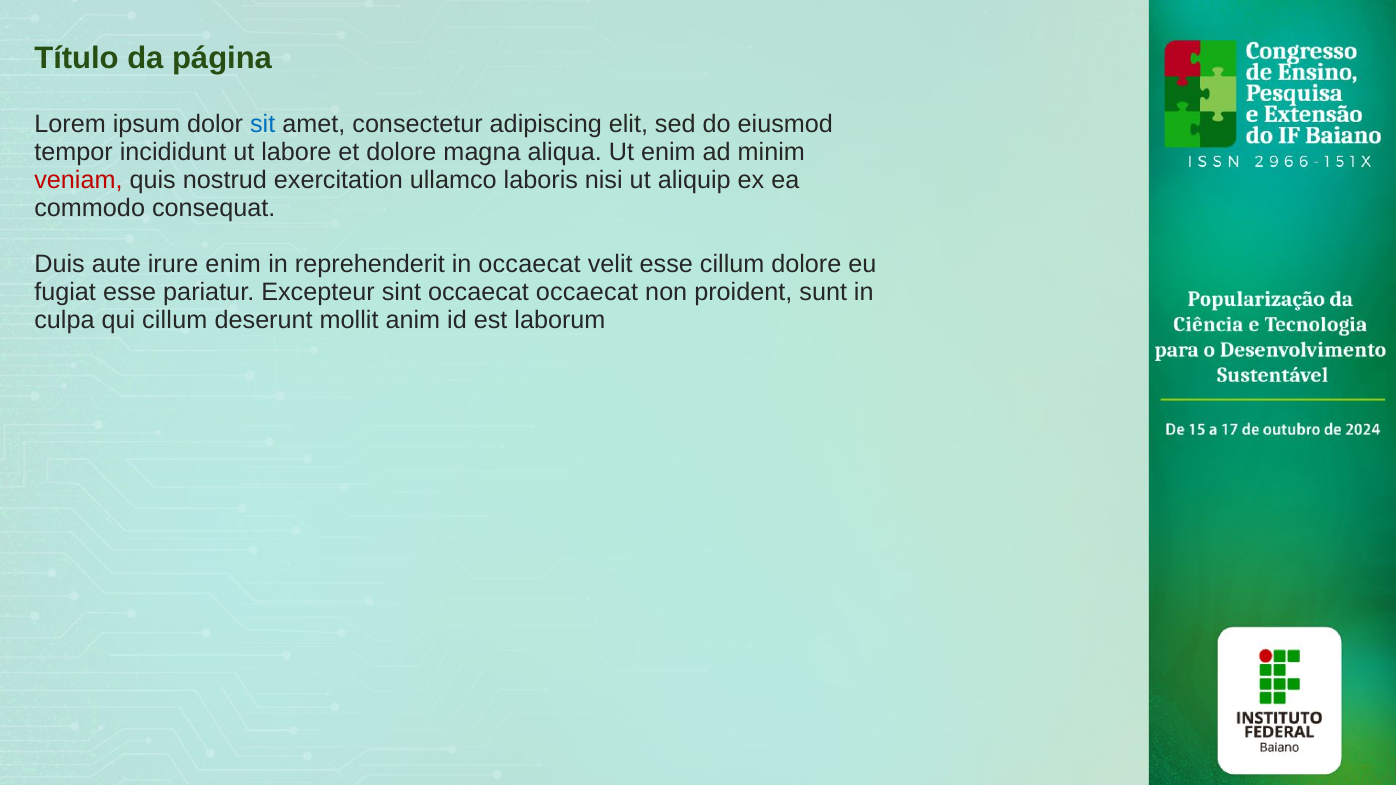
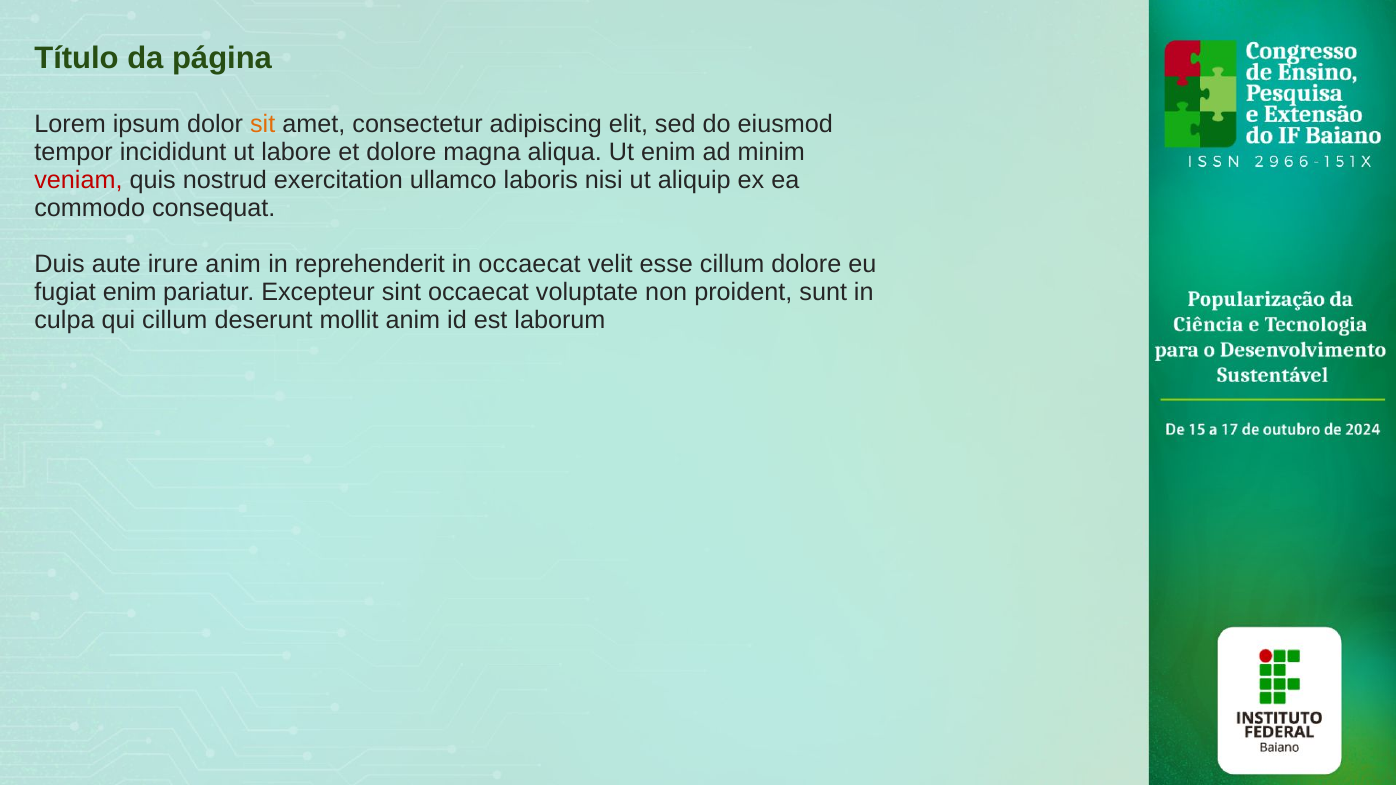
sit colour: blue -> orange
irure enim: enim -> anim
fugiat esse: esse -> enim
occaecat occaecat: occaecat -> voluptate
